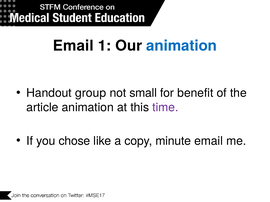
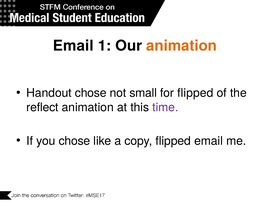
animation at (182, 46) colour: blue -> orange
Handout group: group -> chose
for benefit: benefit -> flipped
article: article -> reflect
copy minute: minute -> flipped
